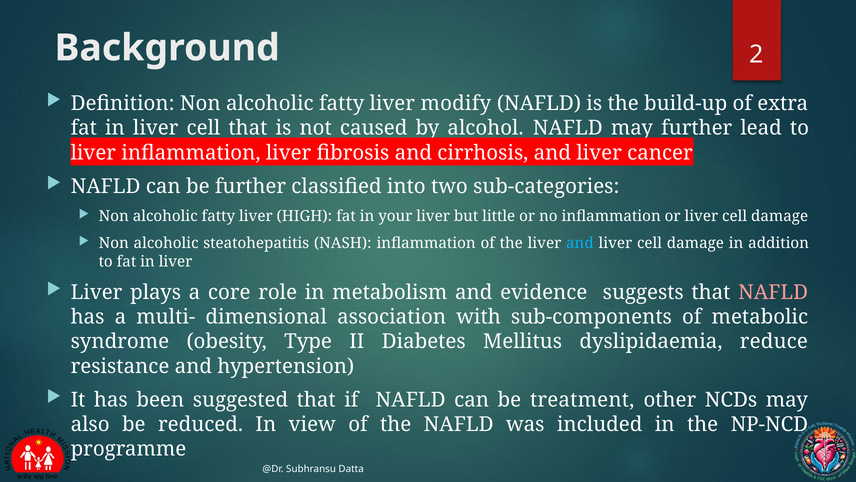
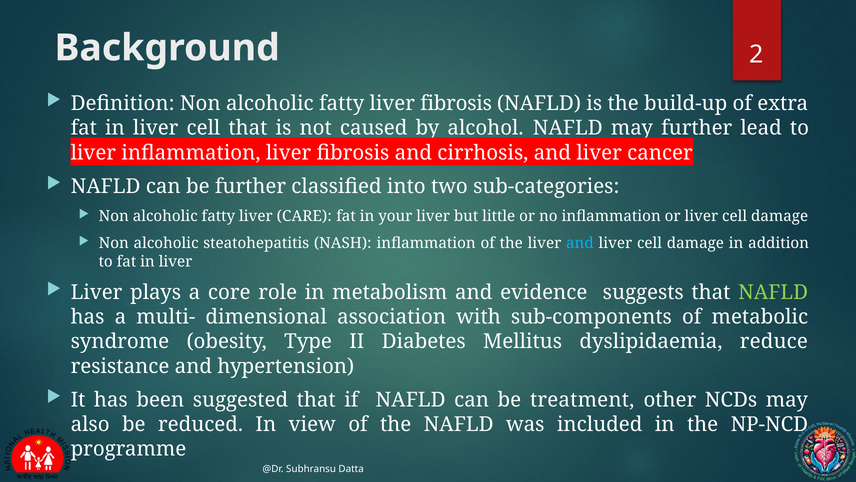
fatty liver modify: modify -> fibrosis
HIGH: HIGH -> CARE
NAFLD at (773, 292) colour: pink -> light green
